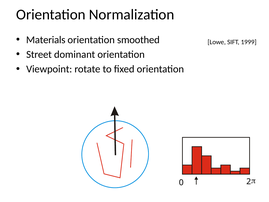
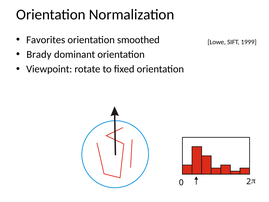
Materials: Materials -> Favorites
Street: Street -> Brady
